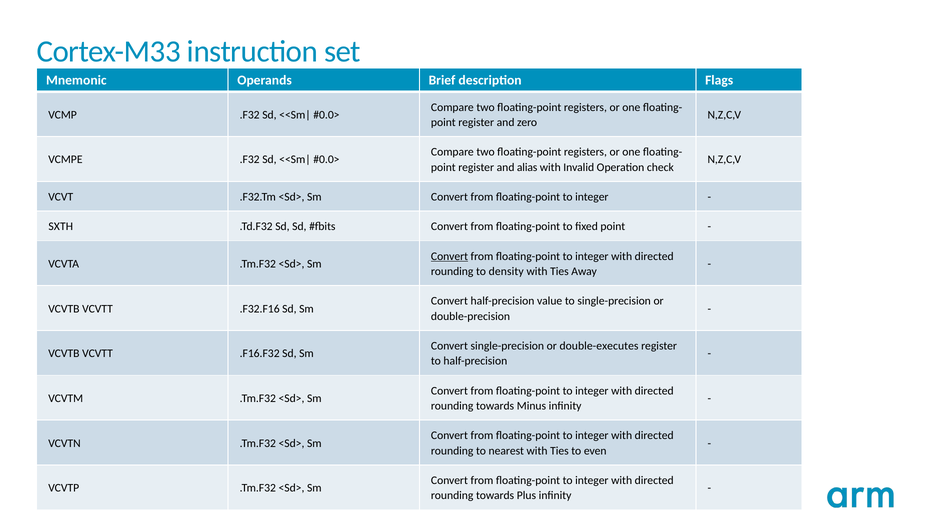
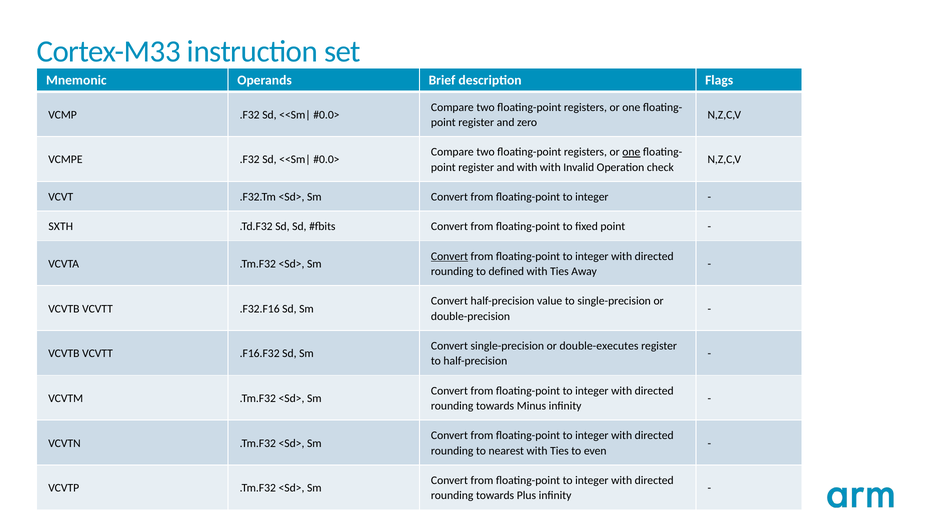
one at (631, 152) underline: none -> present
and alias: alias -> with
density: density -> defined
